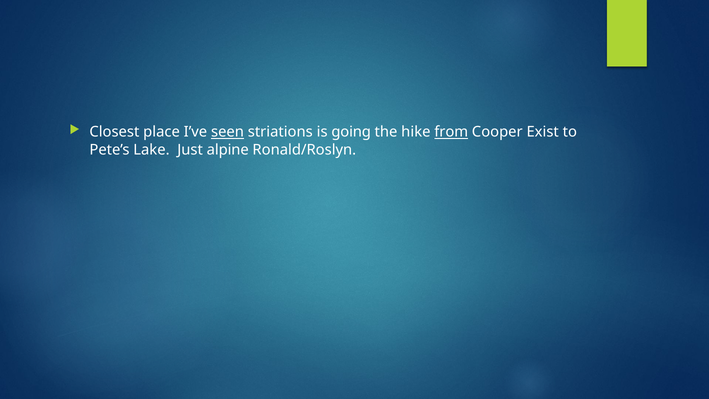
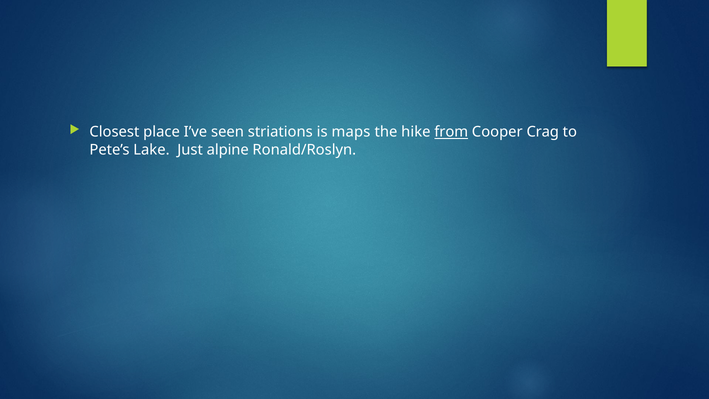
seen underline: present -> none
going: going -> maps
Exist: Exist -> Crag
